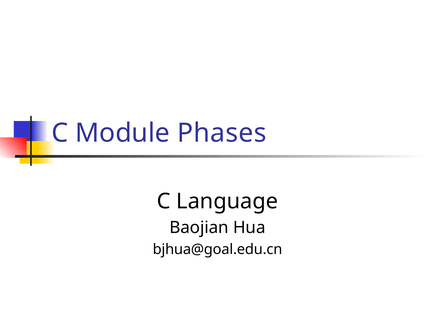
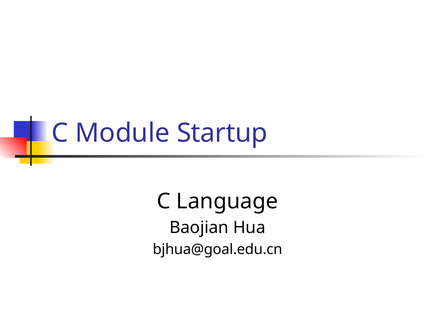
Phases: Phases -> Startup
